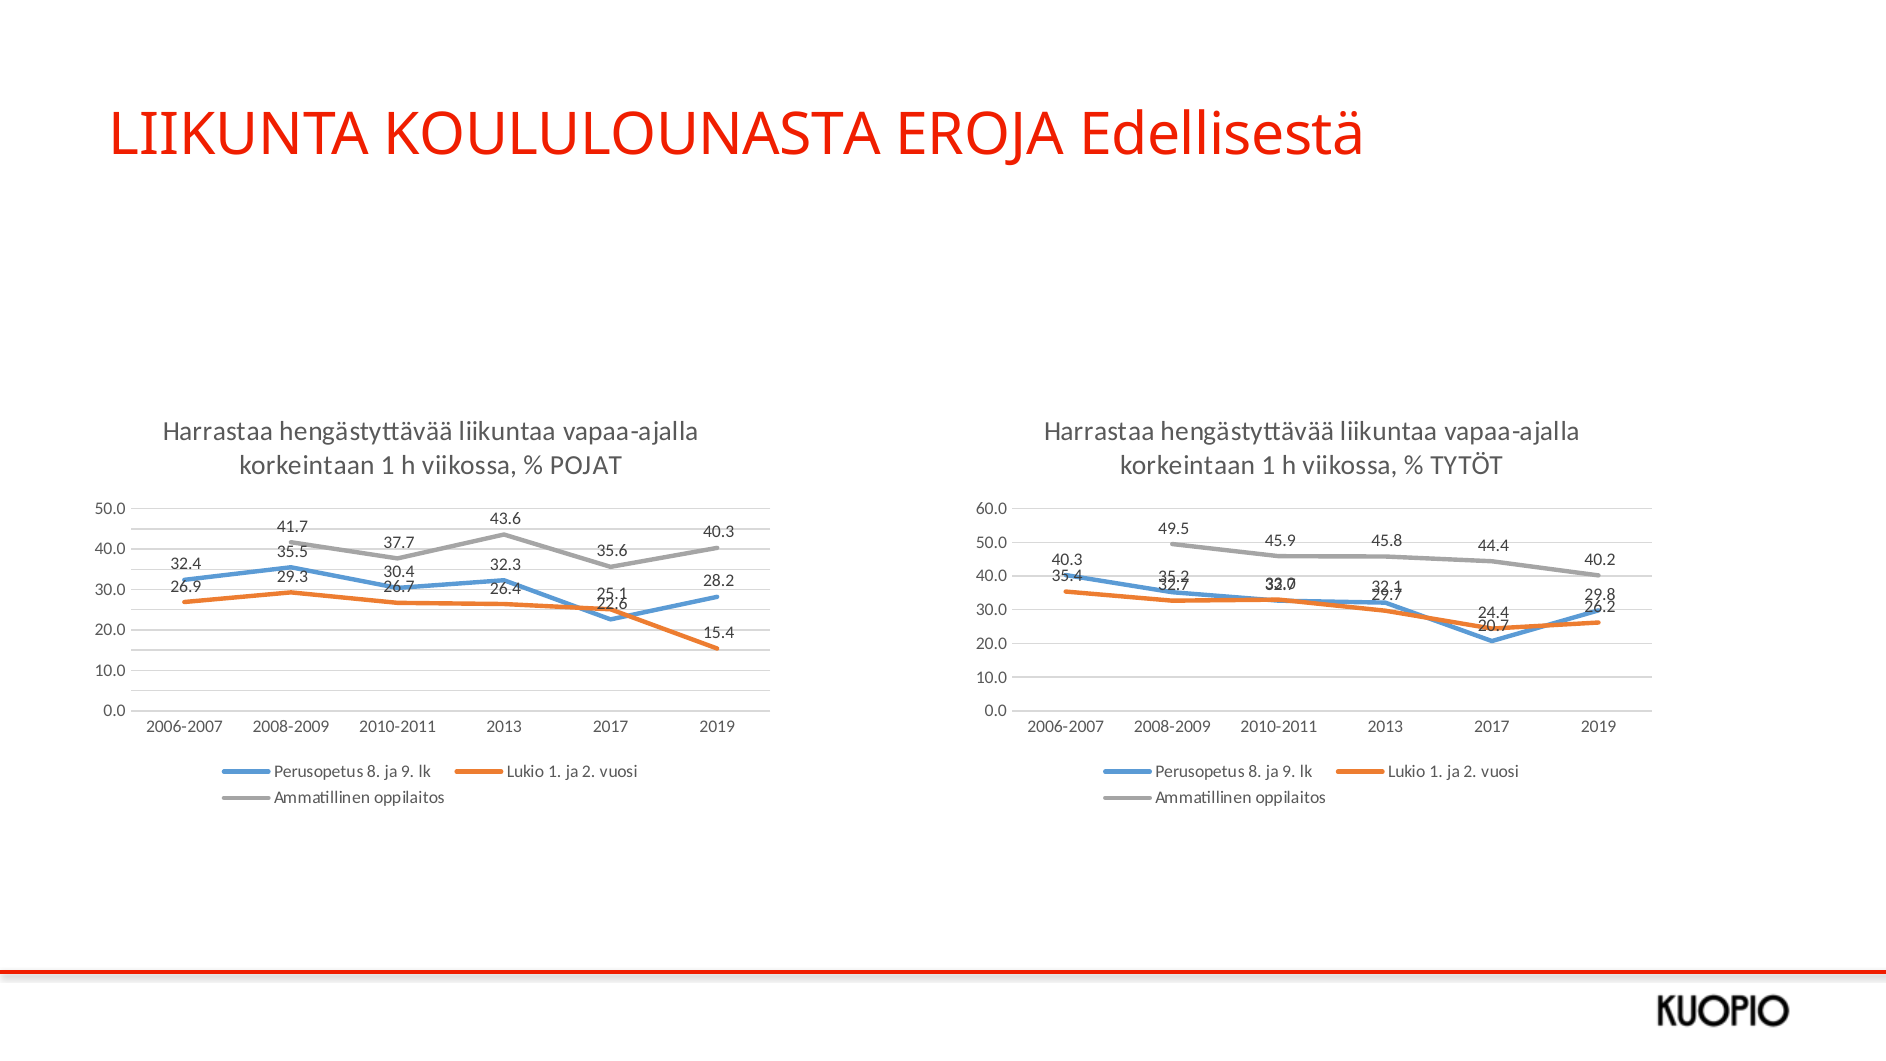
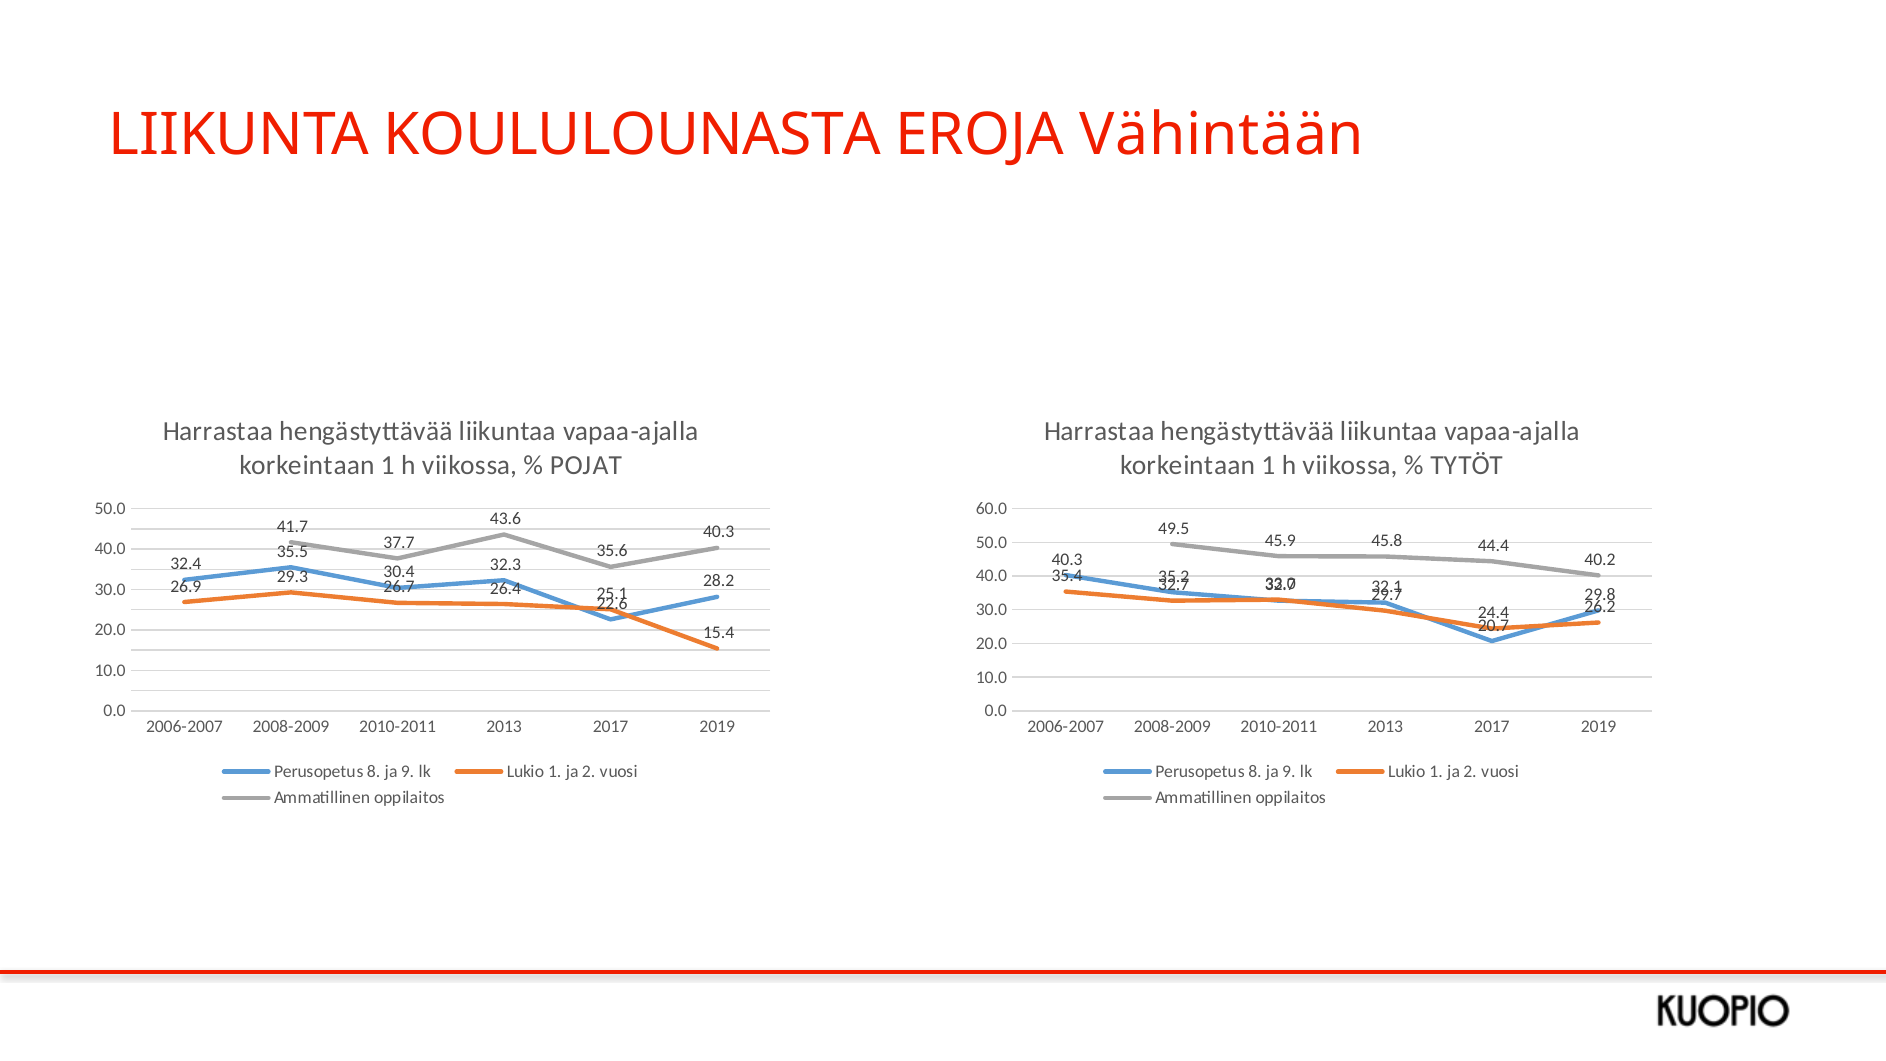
Edellisestä: Edellisestä -> Vähintään
